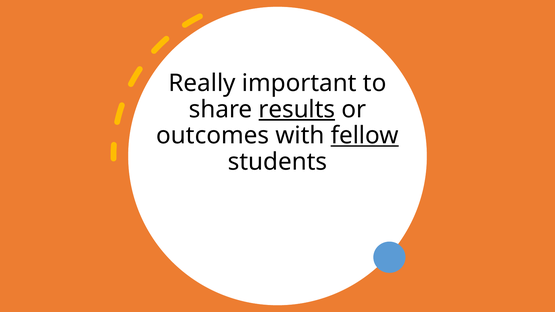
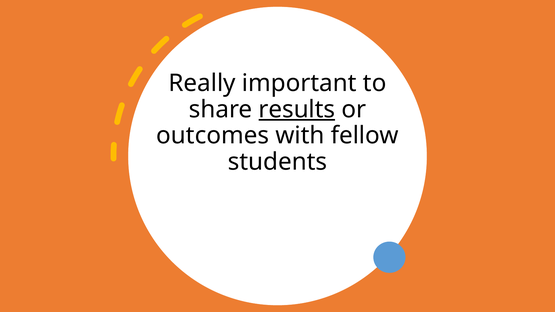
fellow underline: present -> none
